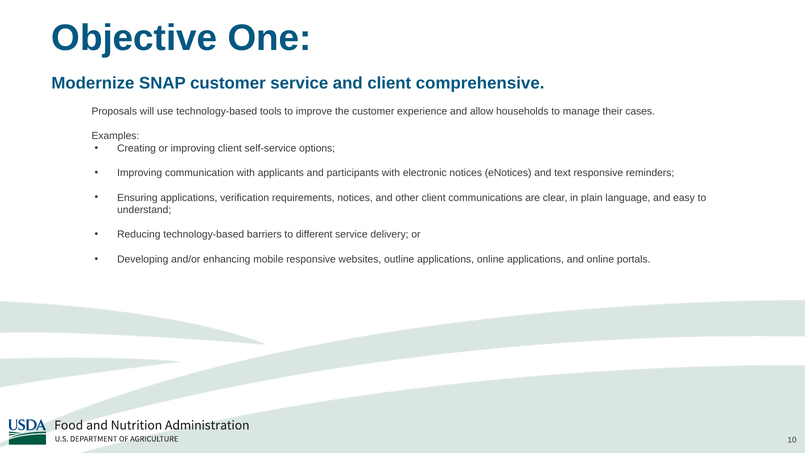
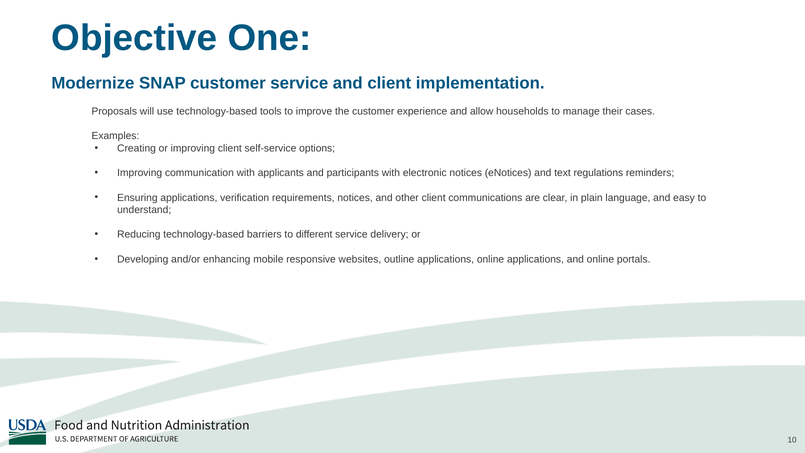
comprehensive: comprehensive -> implementation
text responsive: responsive -> regulations
